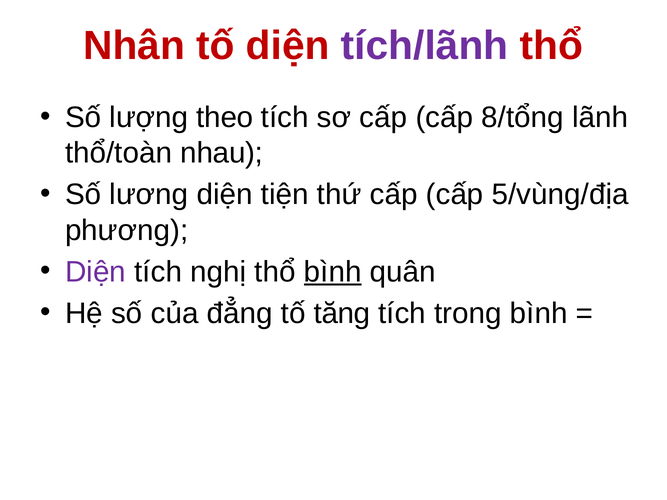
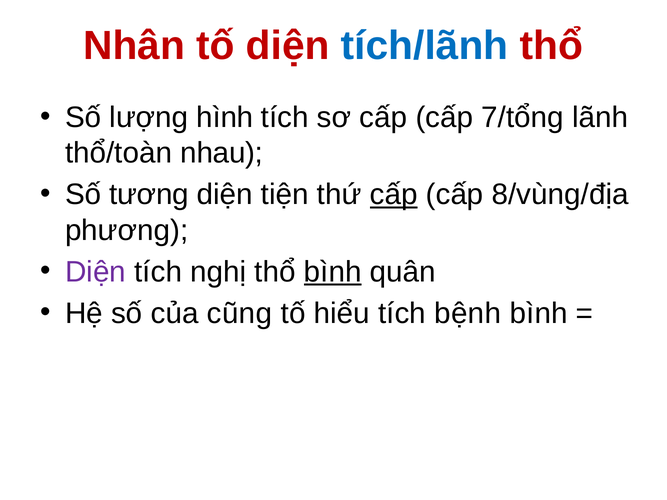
tích/lãnh colour: purple -> blue
theo: theo -> hình
8/tổng: 8/tổng -> 7/tổng
lương: lương -> tương
cấp at (394, 195) underline: none -> present
5/vùng/địa: 5/vùng/địa -> 8/vùng/địa
đẳng: đẳng -> cũng
tăng: tăng -> hiểu
trong: trong -> bệnh
